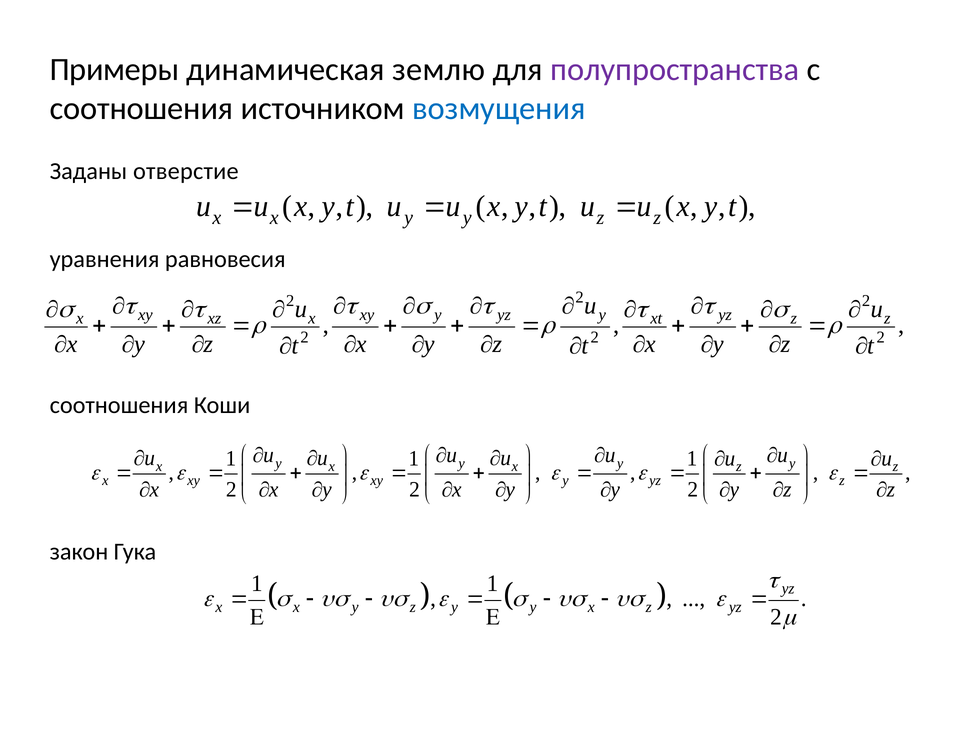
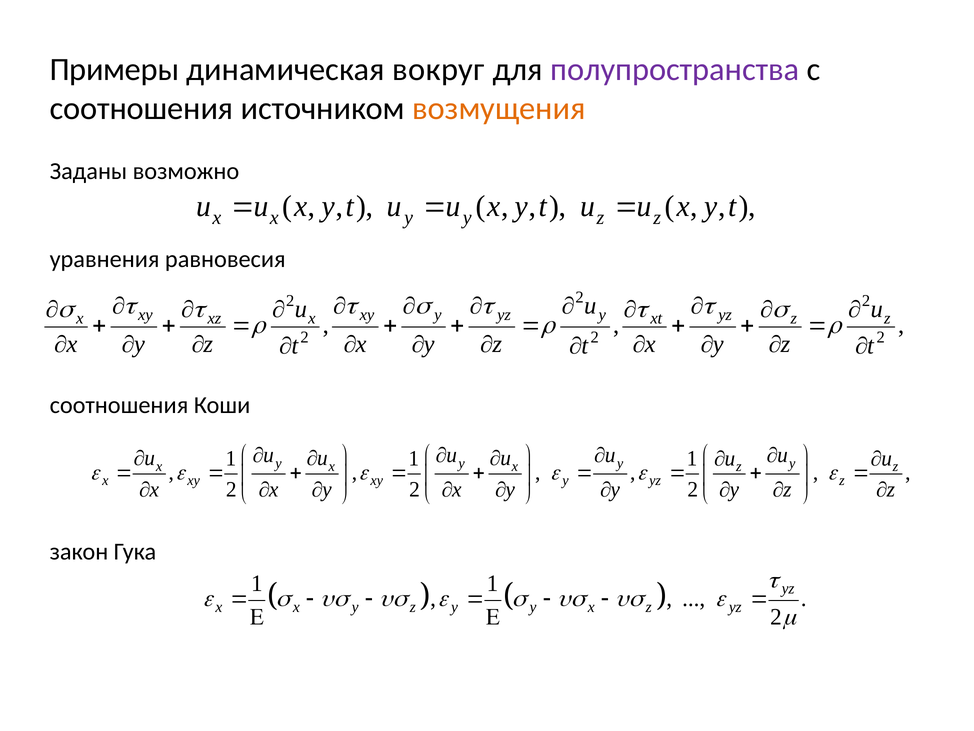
землю: землю -> вокруг
возмущения colour: blue -> orange
отверстие: отверстие -> возможно
